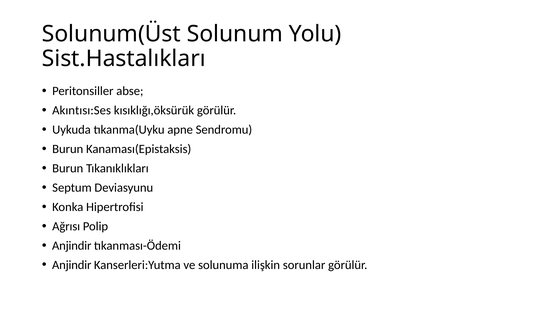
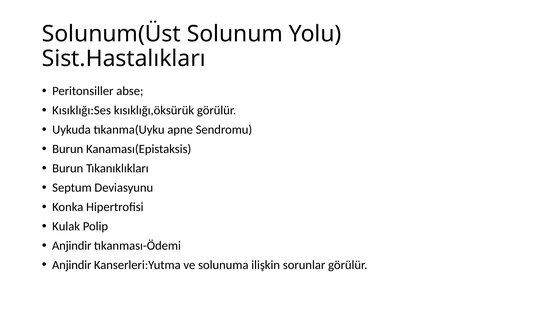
Akıntısı:Ses: Akıntısı:Ses -> Kısıklığı:Ses
Ağrısı: Ağrısı -> Kulak
